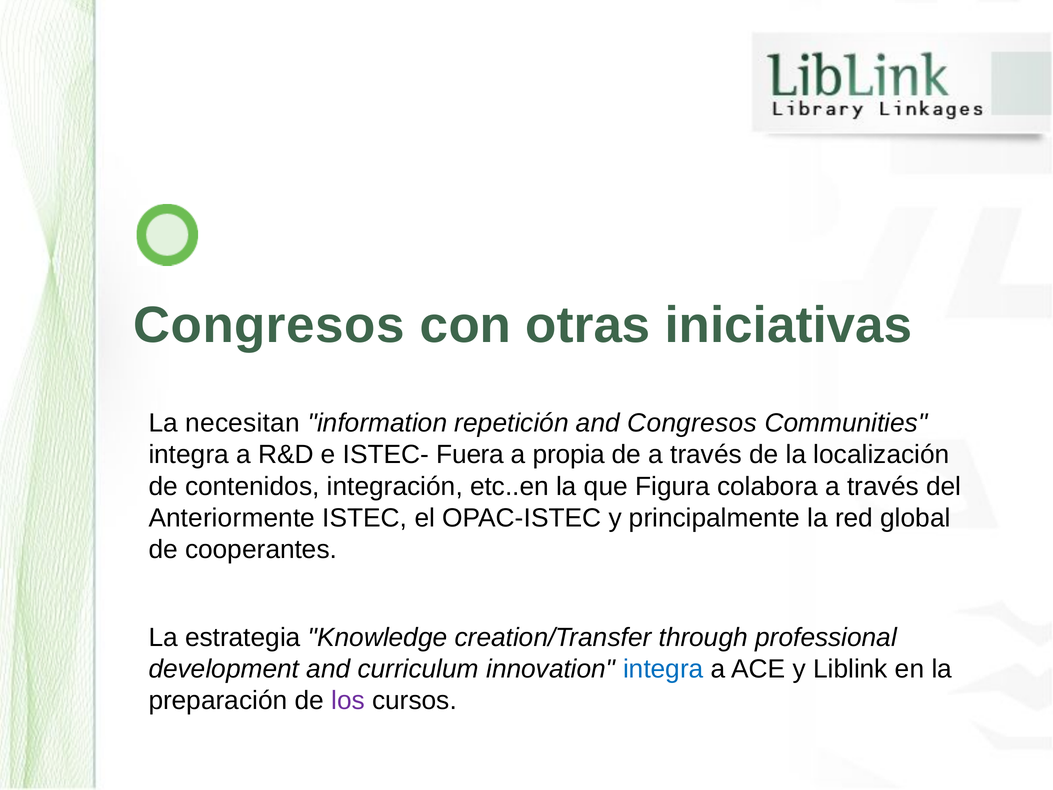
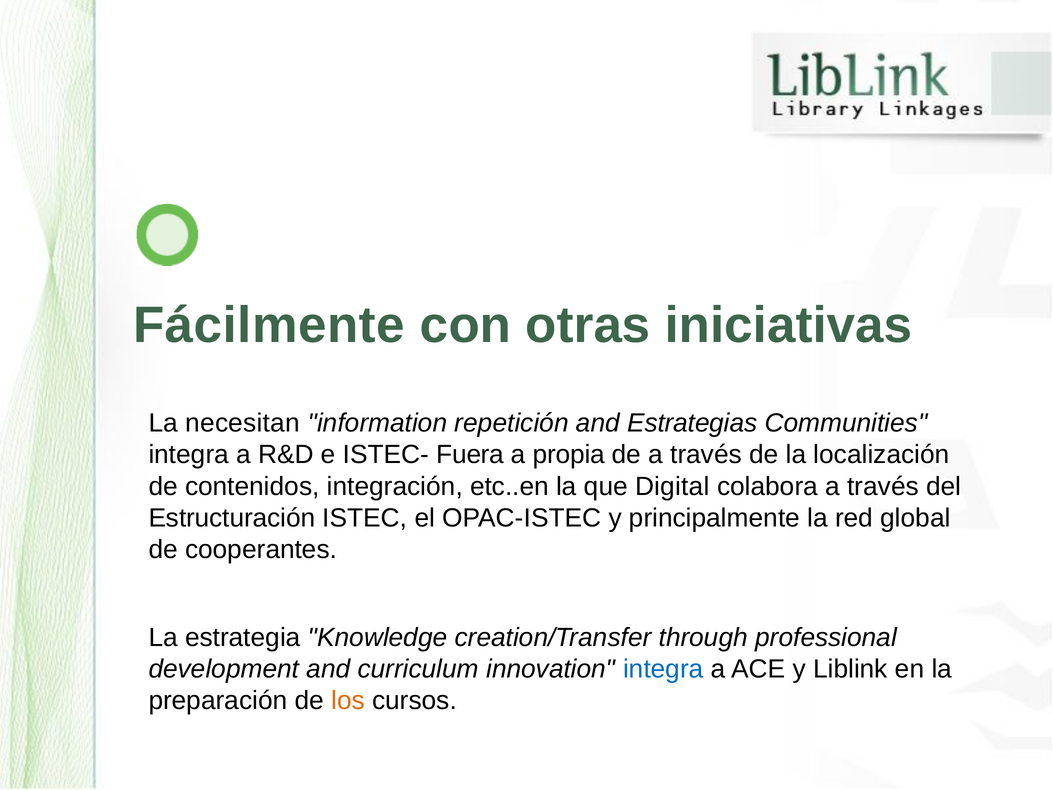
Congresos at (269, 325): Congresos -> Fácilmente
and Congresos: Congresos -> Estrategias
Figura: Figura -> Digital
Anteriormente: Anteriormente -> Estructuración
los colour: purple -> orange
